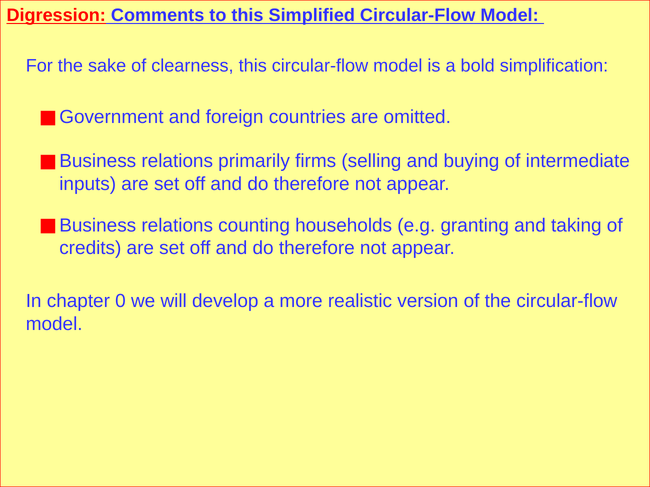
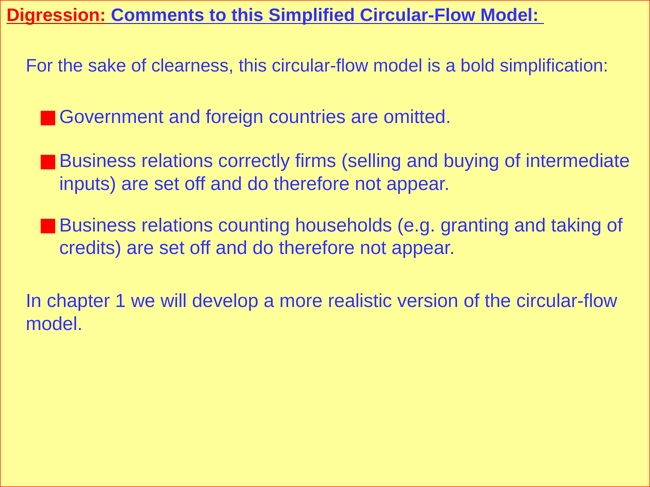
primarily: primarily -> correctly
0: 0 -> 1
